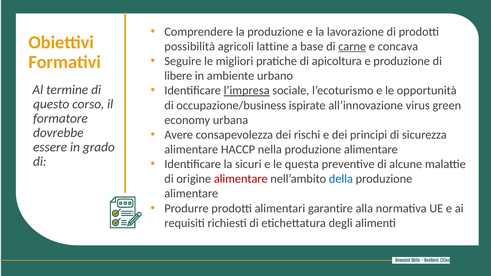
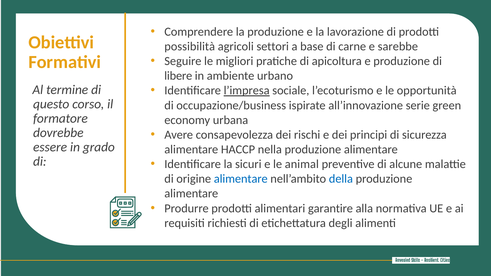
lattine: lattine -> settori
carne underline: present -> none
concava: concava -> sarebbe
virus: virus -> serie
questa: questa -> animal
alimentare at (241, 179) colour: red -> blue
